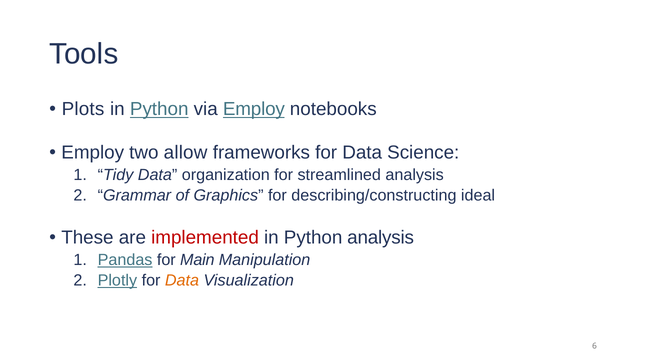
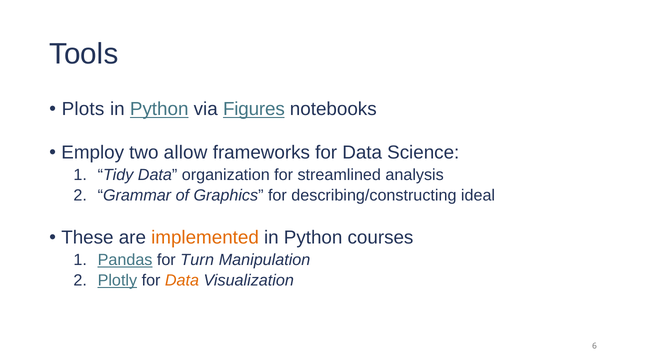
via Employ: Employ -> Figures
implemented colour: red -> orange
Python analysis: analysis -> courses
Main: Main -> Turn
